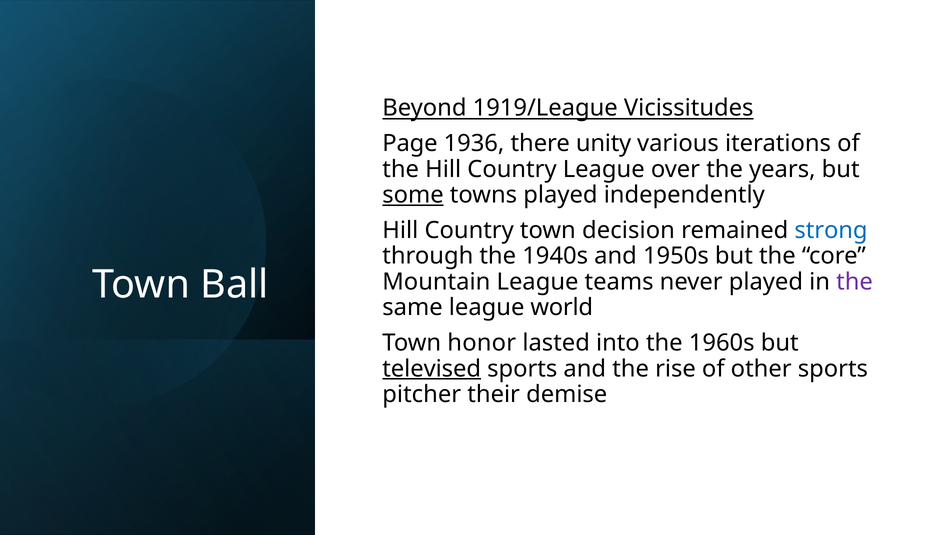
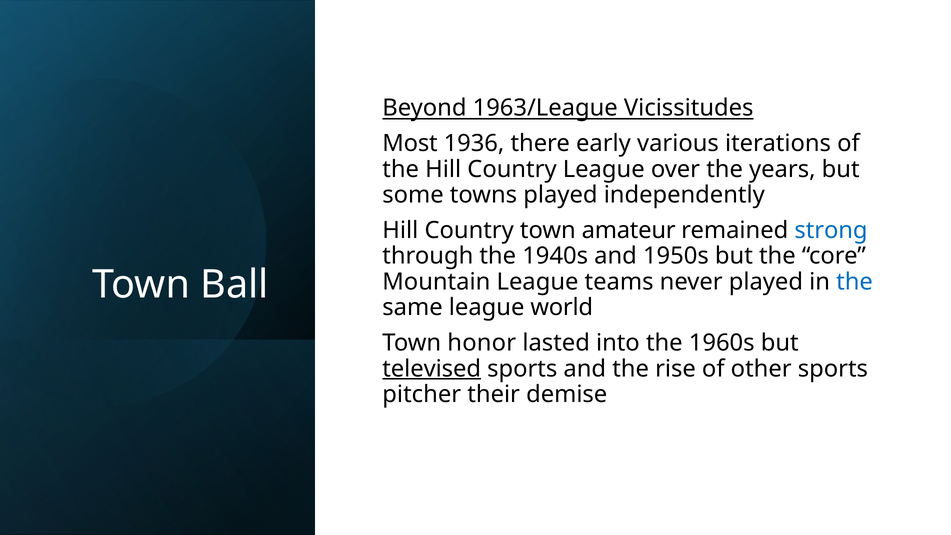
1919/League: 1919/League -> 1963/League
Page: Page -> Most
unity: unity -> early
some underline: present -> none
decision: decision -> amateur
the at (855, 282) colour: purple -> blue
